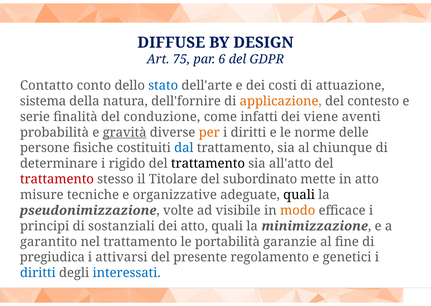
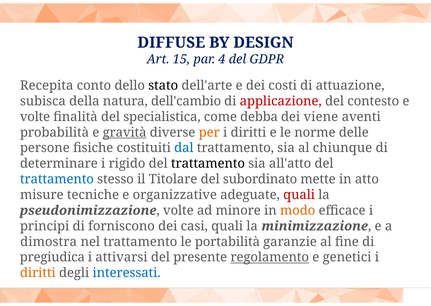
75: 75 -> 15
6: 6 -> 4
Contatto: Contatto -> Recepita
stato colour: blue -> black
sistema: sistema -> subisca
dell'fornire: dell'fornire -> dell'cambio
applicazione colour: orange -> red
serie at (35, 117): serie -> volte
conduzione: conduzione -> specialistica
infatti: infatti -> debba
trattamento at (57, 179) colour: red -> blue
quali at (299, 195) colour: black -> red
visibile: visibile -> minore
sostanziali: sostanziali -> forniscono
dei atto: atto -> casi
garantito: garantito -> dimostra
regolamento underline: none -> present
diritti at (38, 273) colour: blue -> orange
